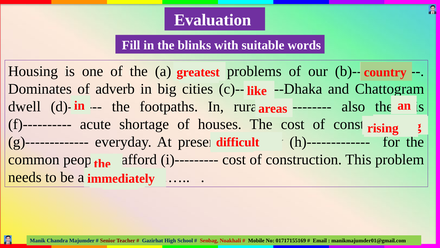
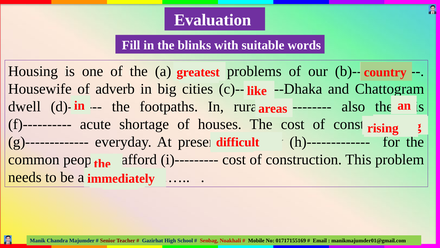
Dominates: Dominates -> Housewife
